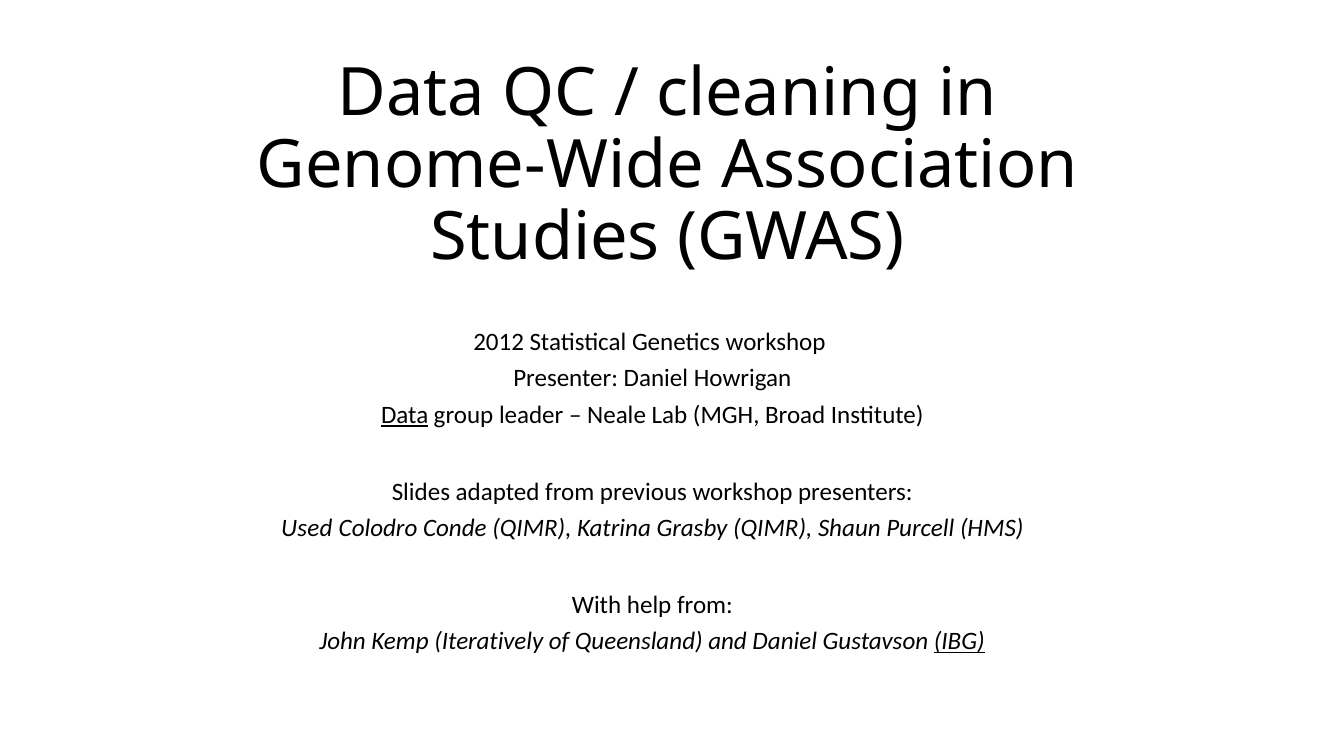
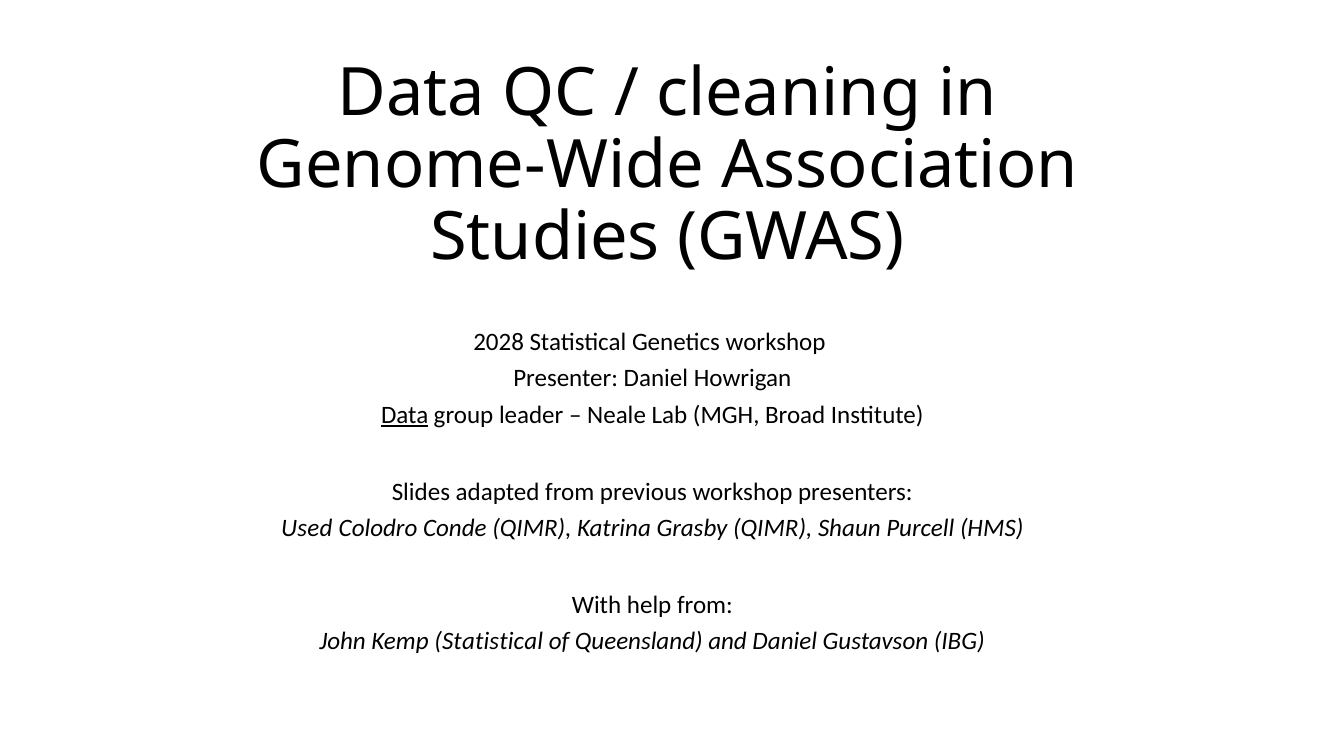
2012: 2012 -> 2028
Kemp Iteratively: Iteratively -> Statistical
IBG underline: present -> none
